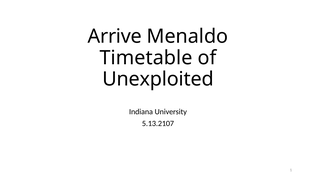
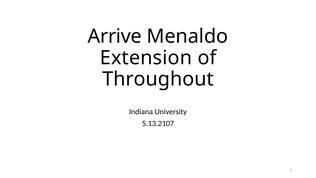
Timetable: Timetable -> Extension
Unexploited: Unexploited -> Throughout
